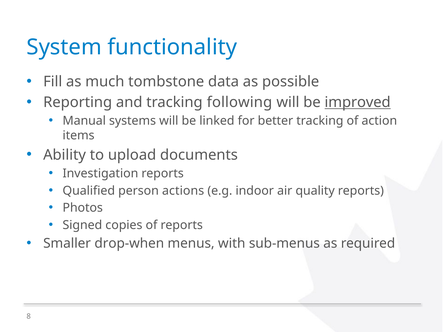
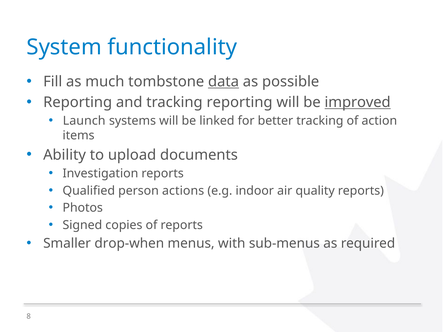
data underline: none -> present
tracking following: following -> reporting
Manual: Manual -> Launch
